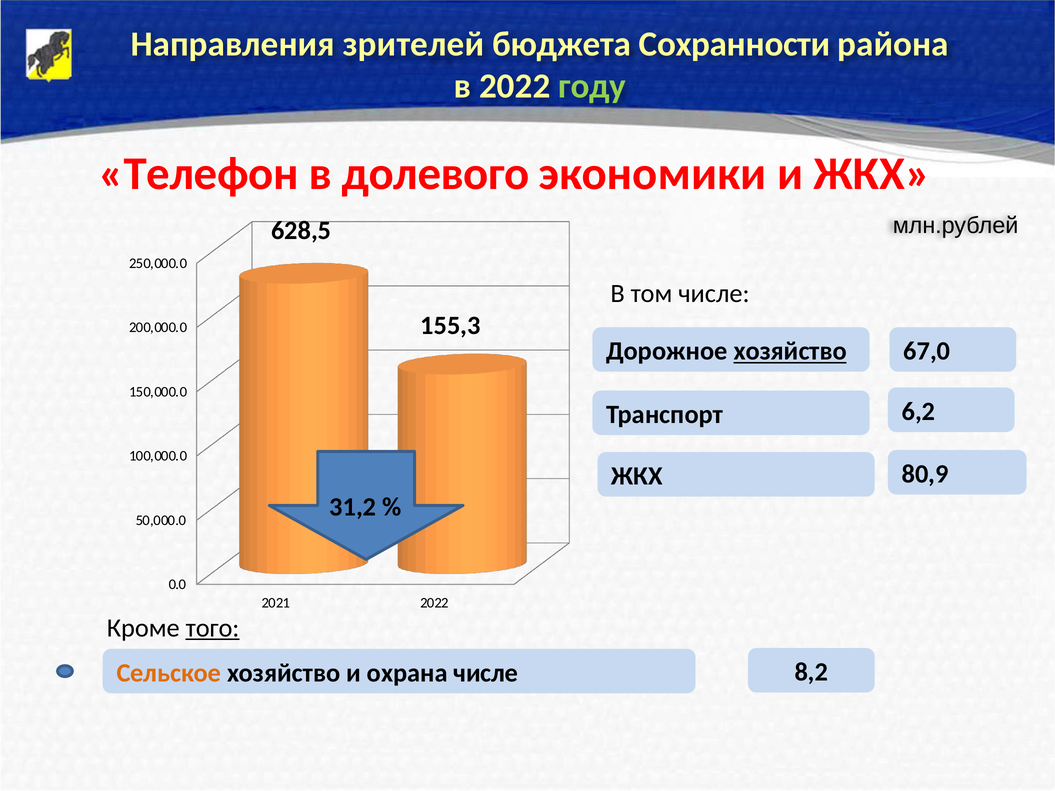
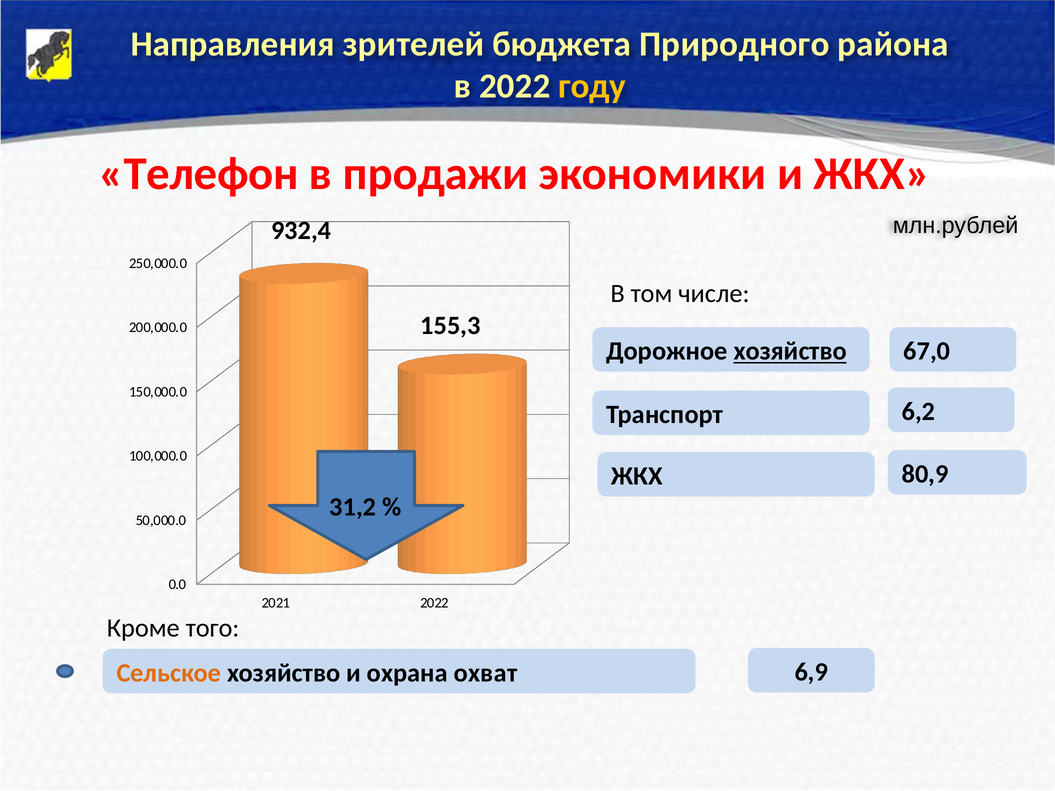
Сохранности: Сохранности -> Природного
году colour: light green -> yellow
долевого: долевого -> продажи
628,5: 628,5 -> 932,4
того underline: present -> none
8,2: 8,2 -> 6,9
охрана числе: числе -> охват
